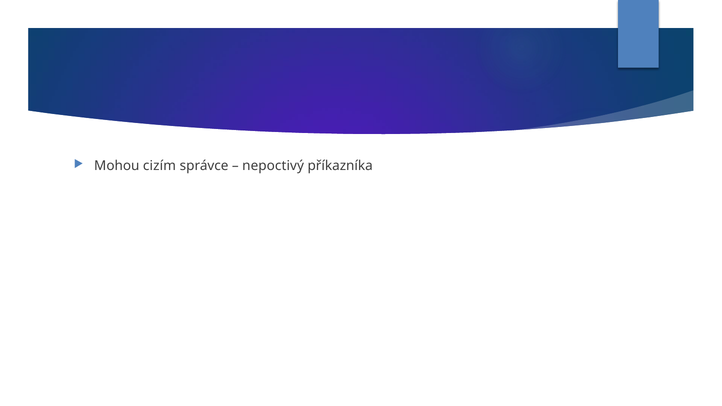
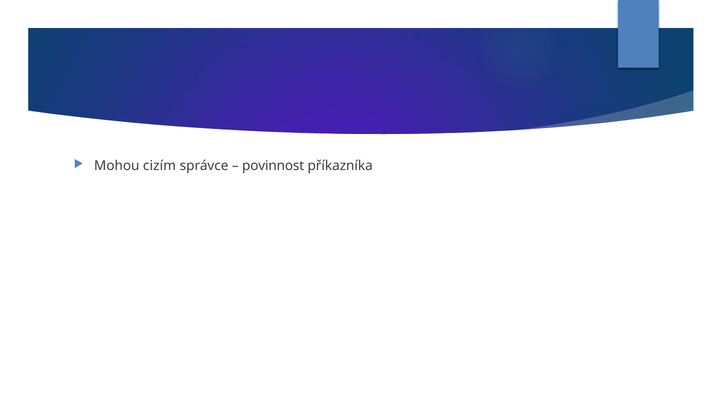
nepoctivý: nepoctivý -> povinnost
